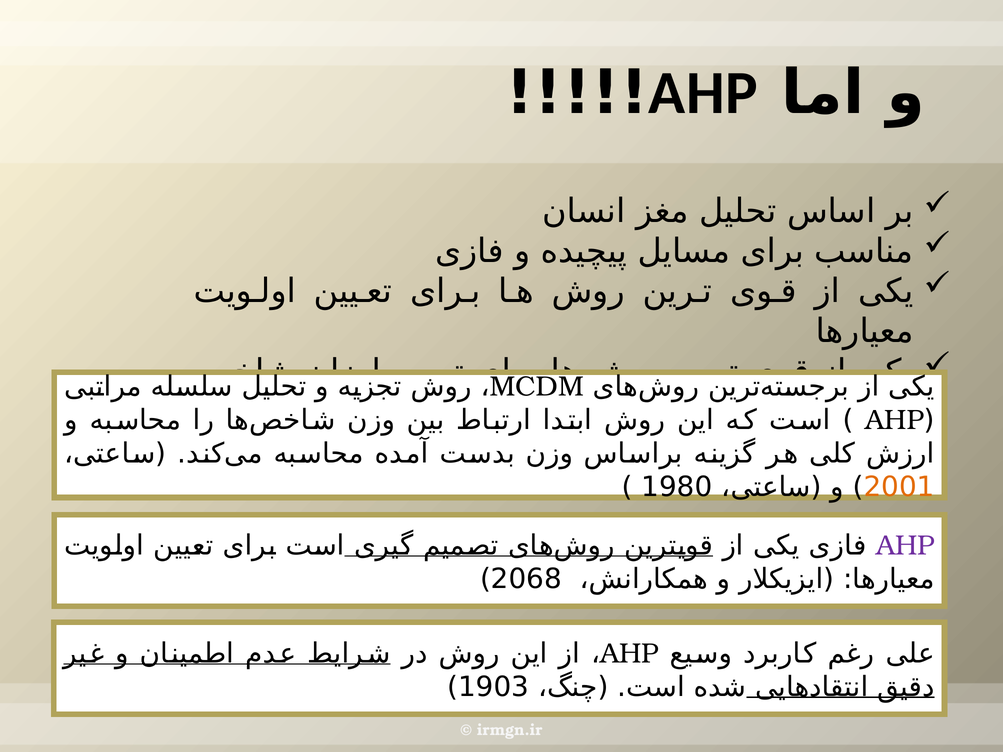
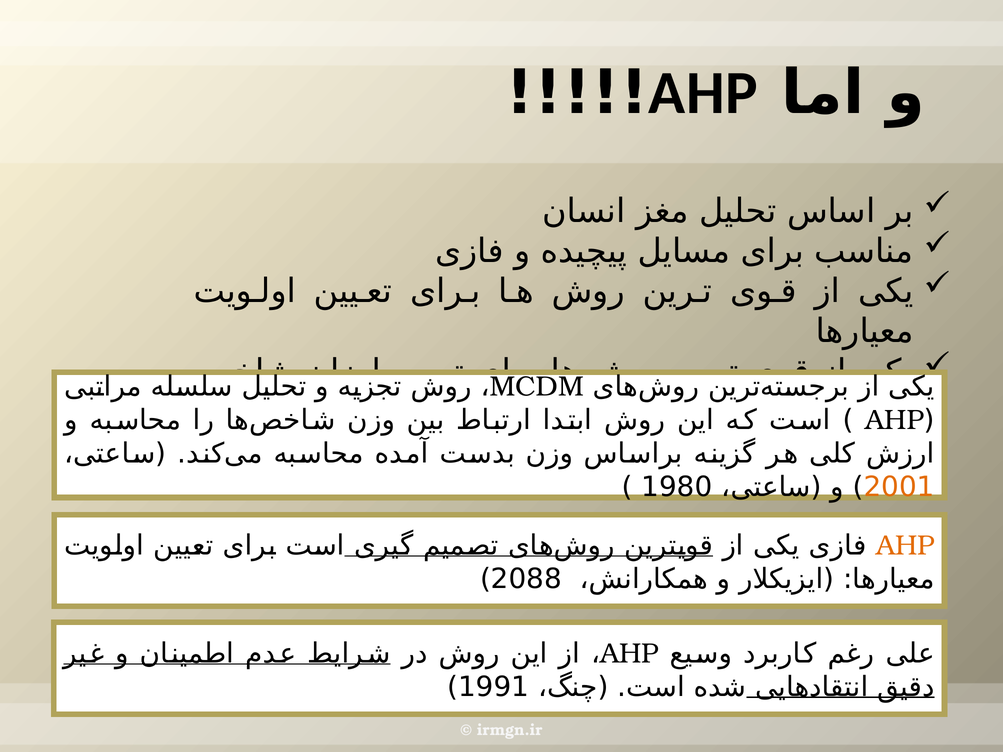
AHP at (905, 546) colour: purple -> orange
2068: 2068 -> 2088
1903: 1903 -> 1991
